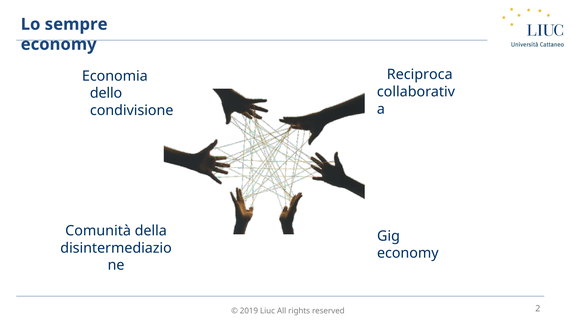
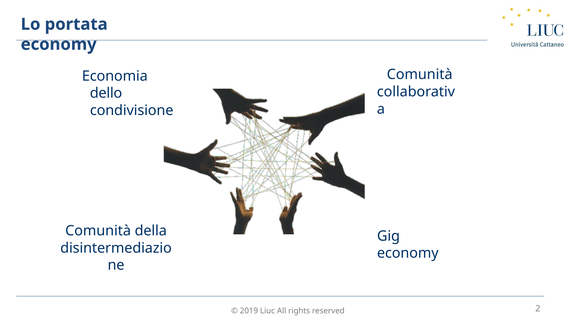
sempre: sempre -> portata
Reciproca at (420, 75): Reciproca -> Comunità
